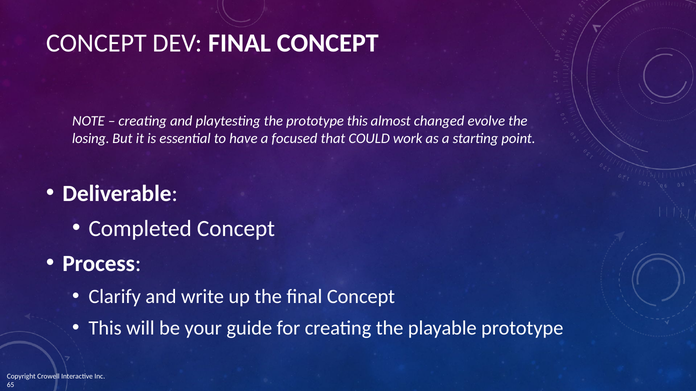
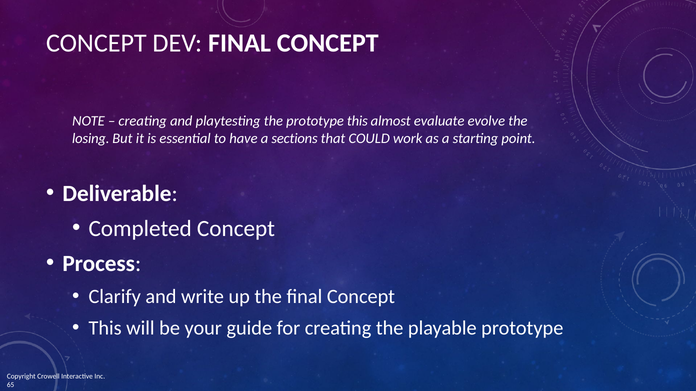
changed: changed -> evaluate
focused: focused -> sections
